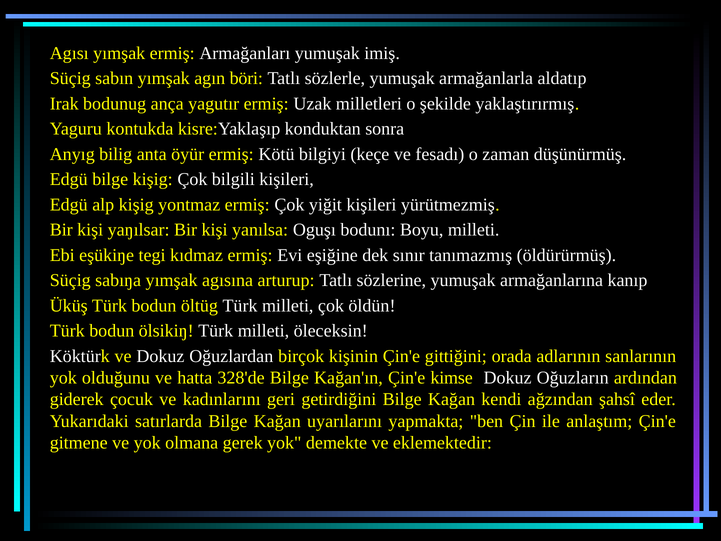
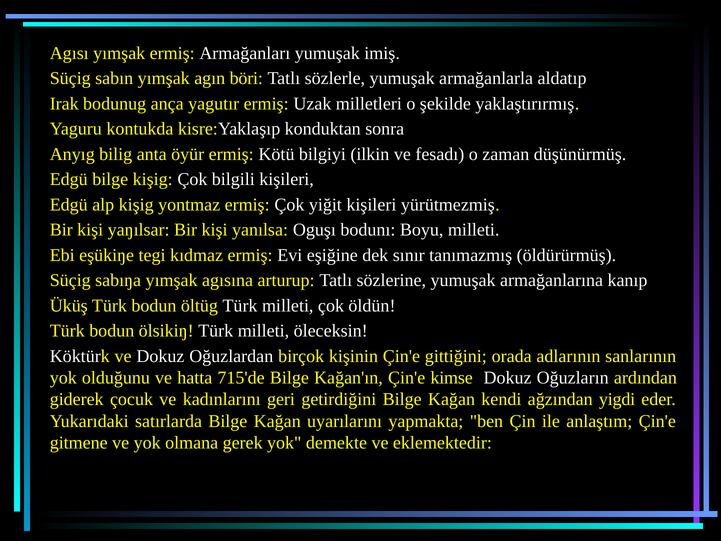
keçe: keçe -> ilkin
328'de: 328'de -> 715'de
şahsî: şahsî -> yigdi
